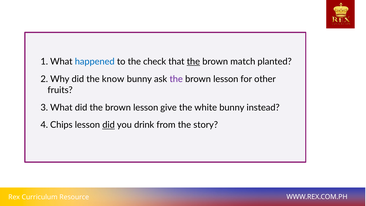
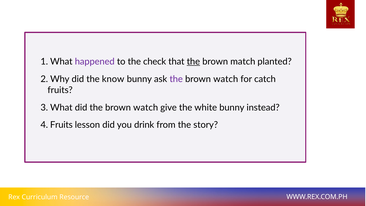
happened colour: blue -> purple
lesson at (226, 79): lesson -> watch
other: other -> catch
did the brown lesson: lesson -> watch
4 Chips: Chips -> Fruits
did at (109, 125) underline: present -> none
